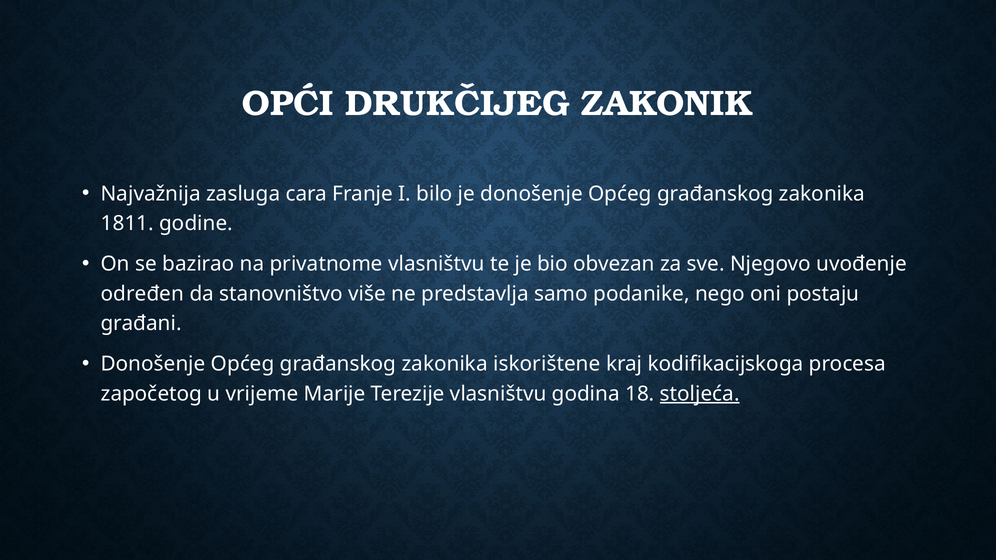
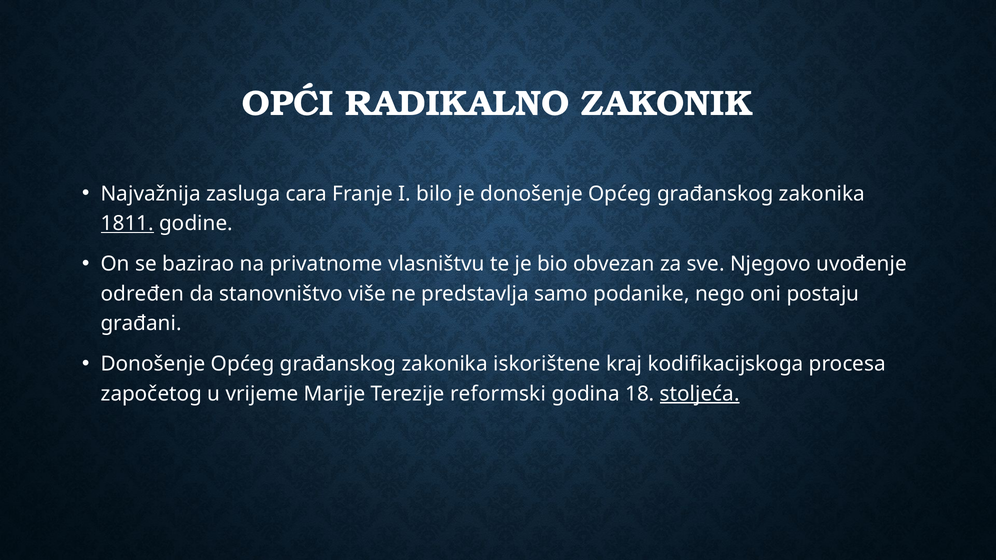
DRUKČIJEG: DRUKČIJEG -> RADIKALNO
1811 underline: none -> present
Terezije vlasništvu: vlasništvu -> reformski
